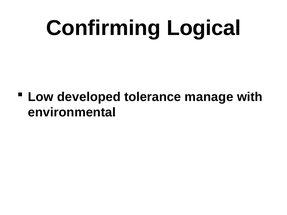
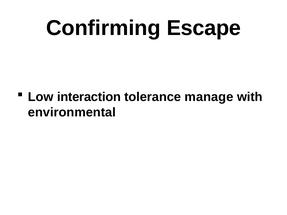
Logical: Logical -> Escape
developed: developed -> interaction
